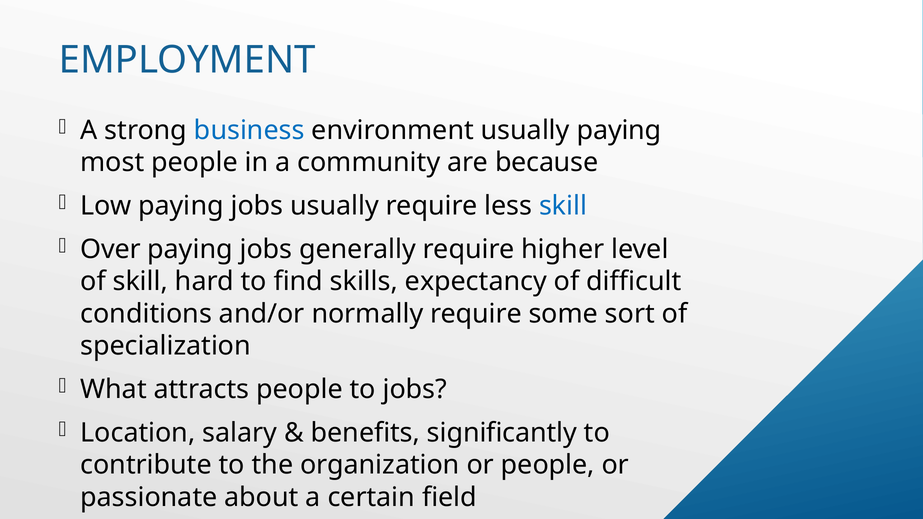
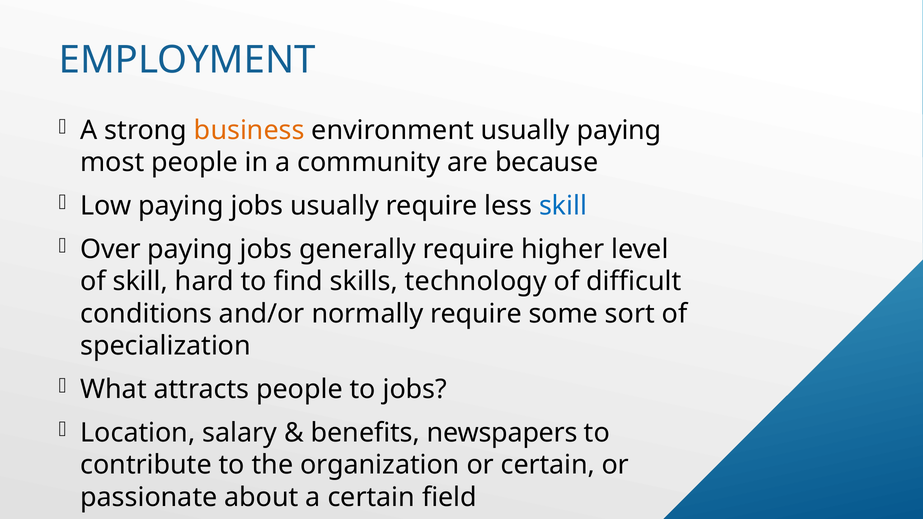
business colour: blue -> orange
expectancy: expectancy -> technology
significantly: significantly -> newspapers
or people: people -> certain
